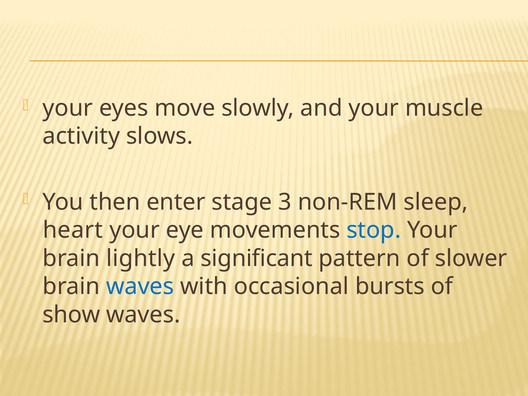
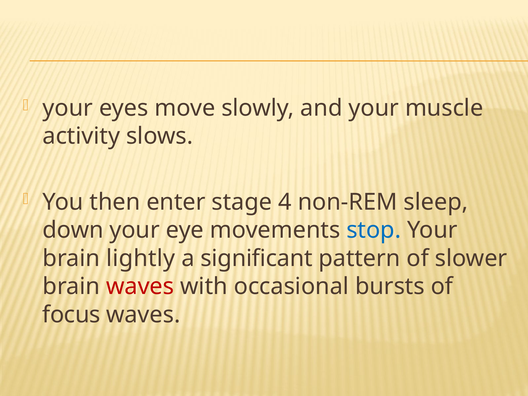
3: 3 -> 4
heart: heart -> down
waves at (140, 286) colour: blue -> red
show: show -> focus
